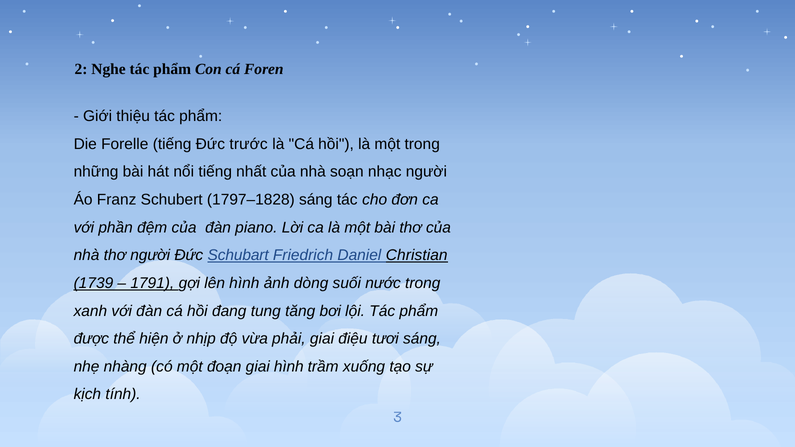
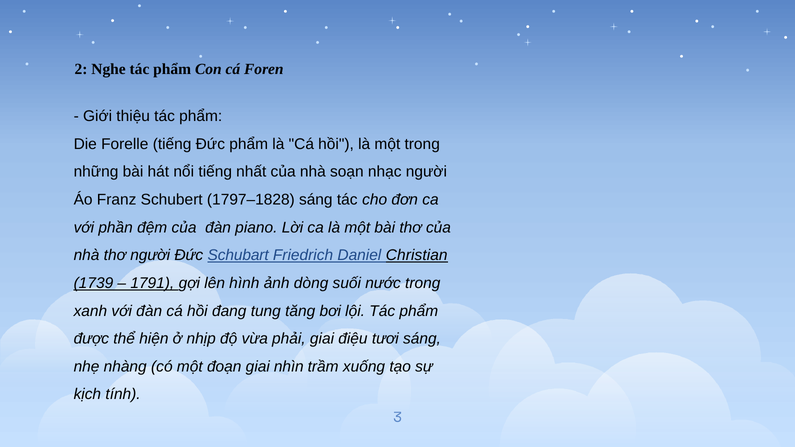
Đức trước: trước -> phẩm
giai hình: hình -> nhìn
